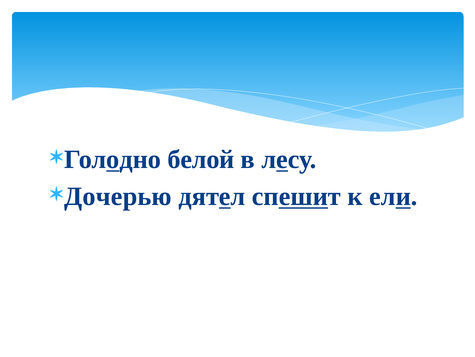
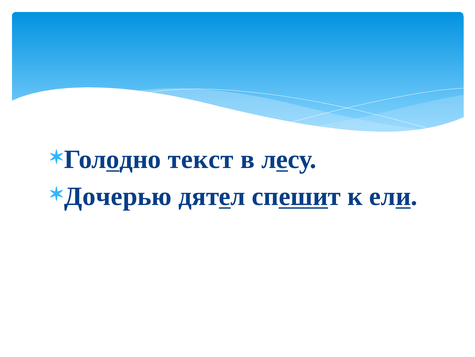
белой: белой -> текст
